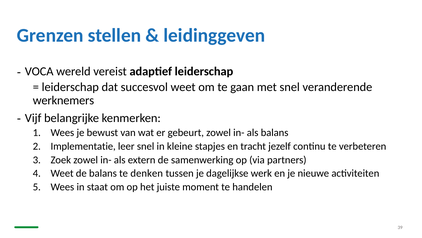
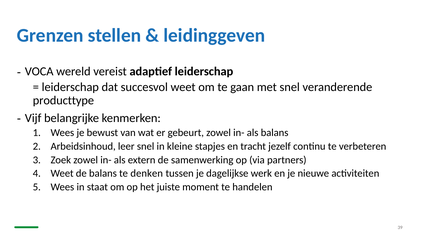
werknemers: werknemers -> producttype
Implementatie: Implementatie -> Arbeidsinhoud
